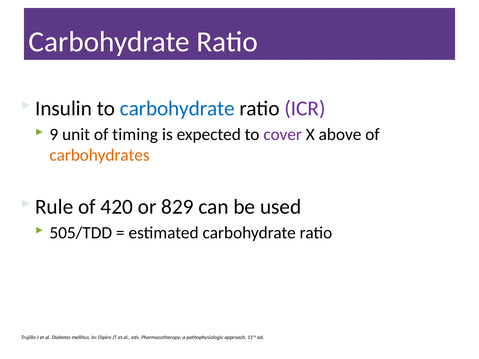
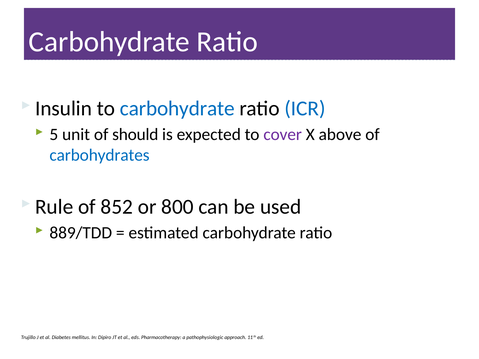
ICR colour: purple -> blue
9: 9 -> 5
timing: timing -> should
carbohydrates colour: orange -> blue
420: 420 -> 852
829: 829 -> 800
505/TDD: 505/TDD -> 889/TDD
